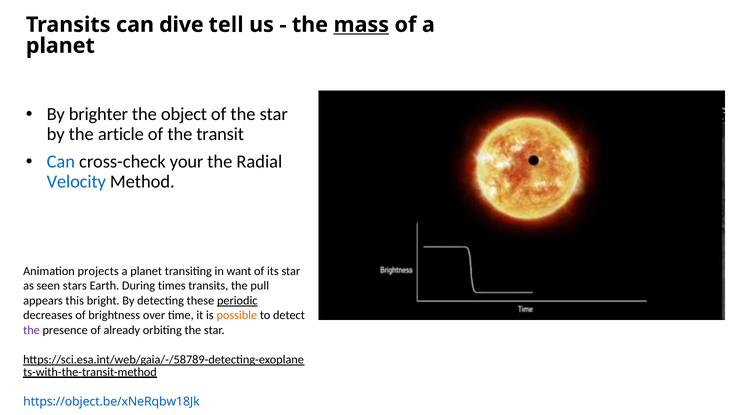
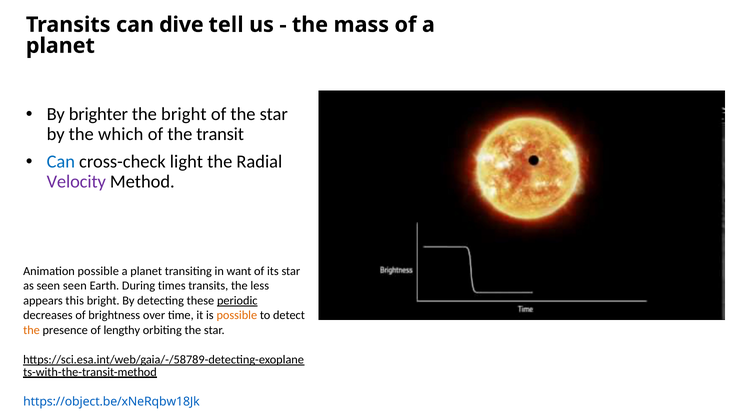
mass underline: present -> none
the object: object -> bright
article: article -> which
your: your -> light
Velocity colour: blue -> purple
Animation projects: projects -> possible
seen stars: stars -> seen
pull: pull -> less
the at (32, 330) colour: purple -> orange
already: already -> lengthy
